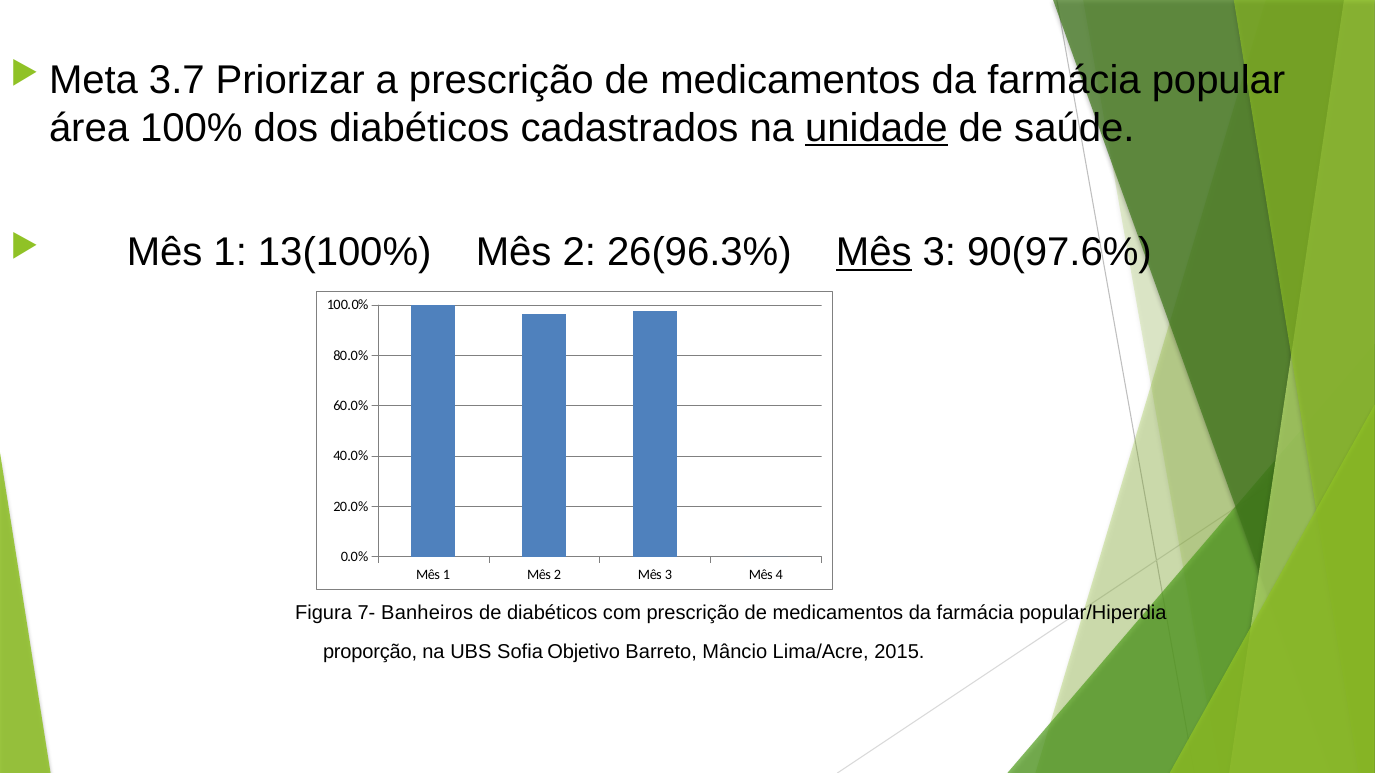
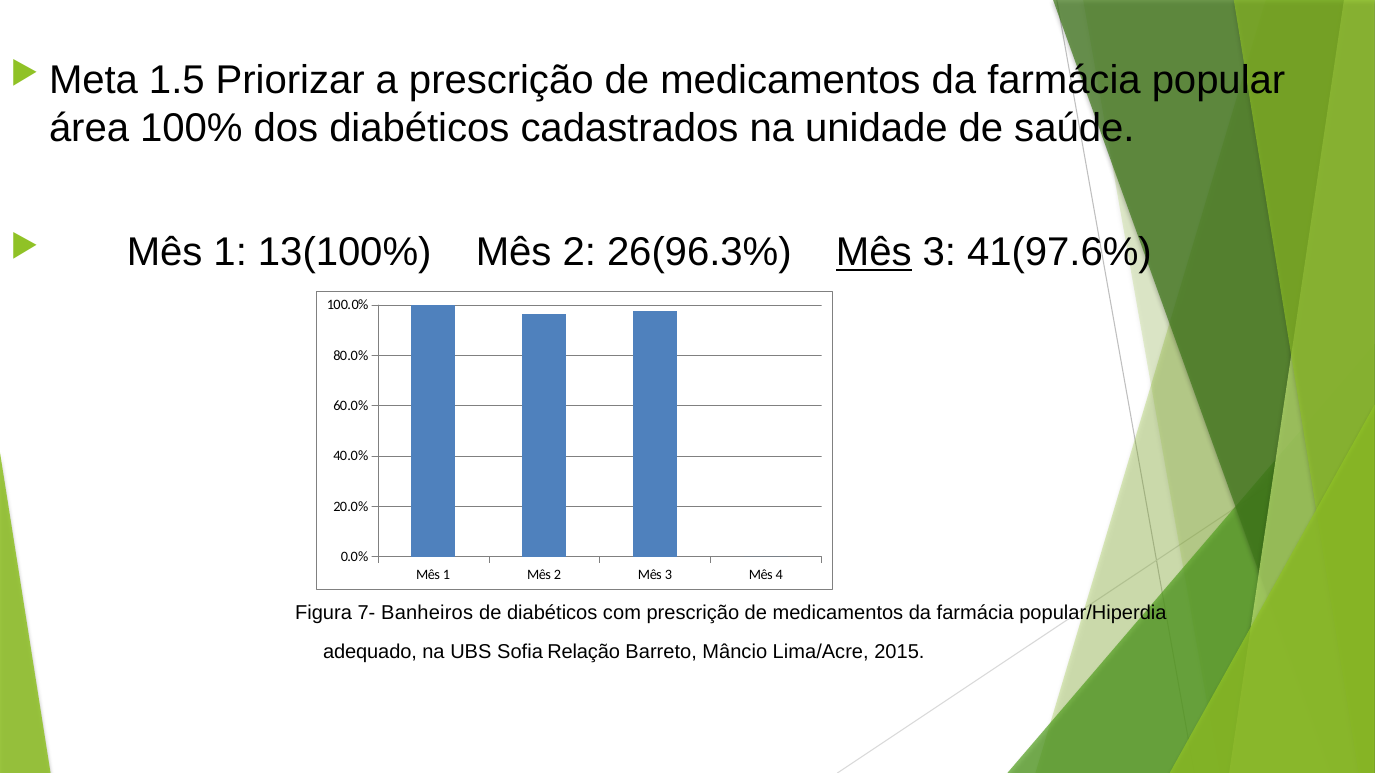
3.7: 3.7 -> 1.5
unidade underline: present -> none
90(97.6%: 90(97.6% -> 41(97.6%
proporção: proporção -> adequado
Objetivo: Objetivo -> Relação
